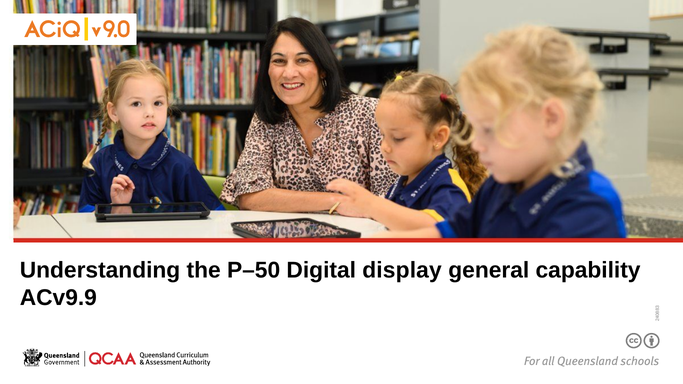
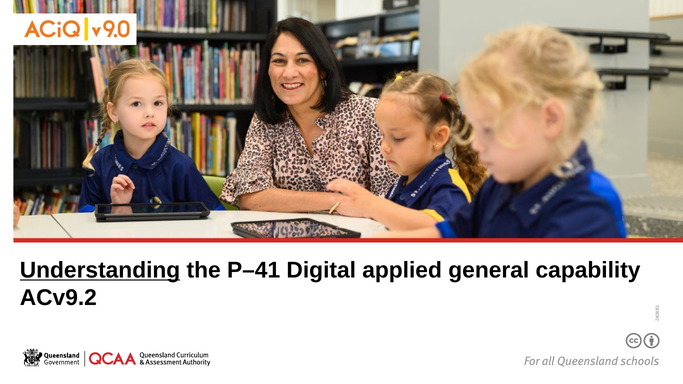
Understanding underline: none -> present
P–50: P–50 -> P–41
display: display -> applied
ACv9.9: ACv9.9 -> ACv9.2
